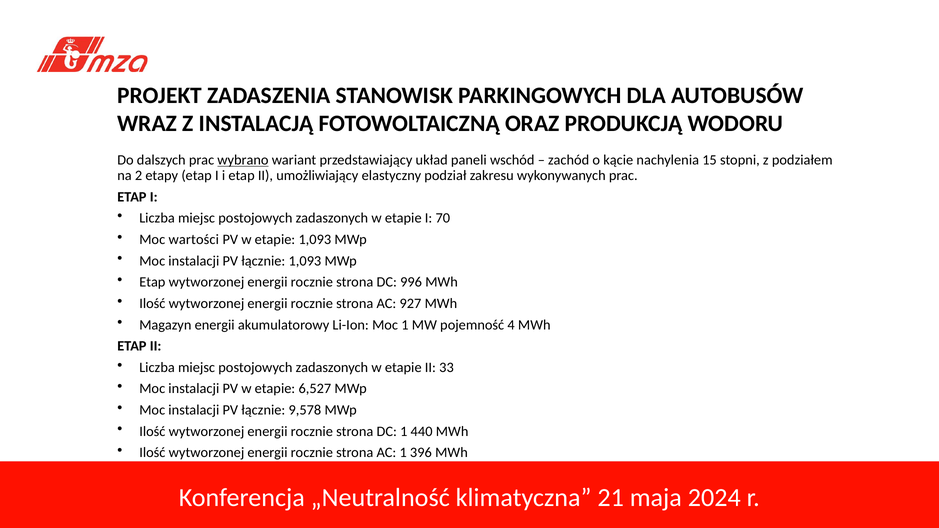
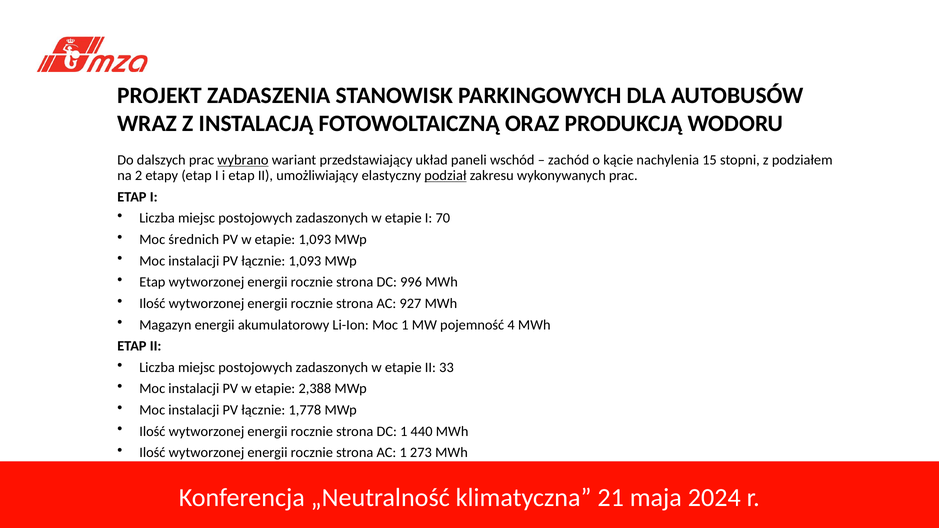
podział underline: none -> present
wartości: wartości -> średnich
6,527: 6,527 -> 2,388
9,578: 9,578 -> 1,778
396: 396 -> 273
